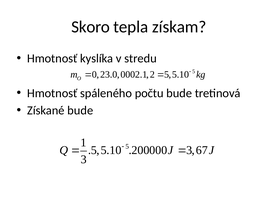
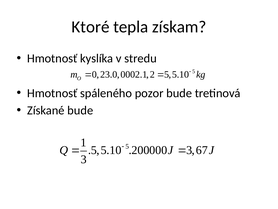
Skoro: Skoro -> Ktoré
počtu: počtu -> pozor
